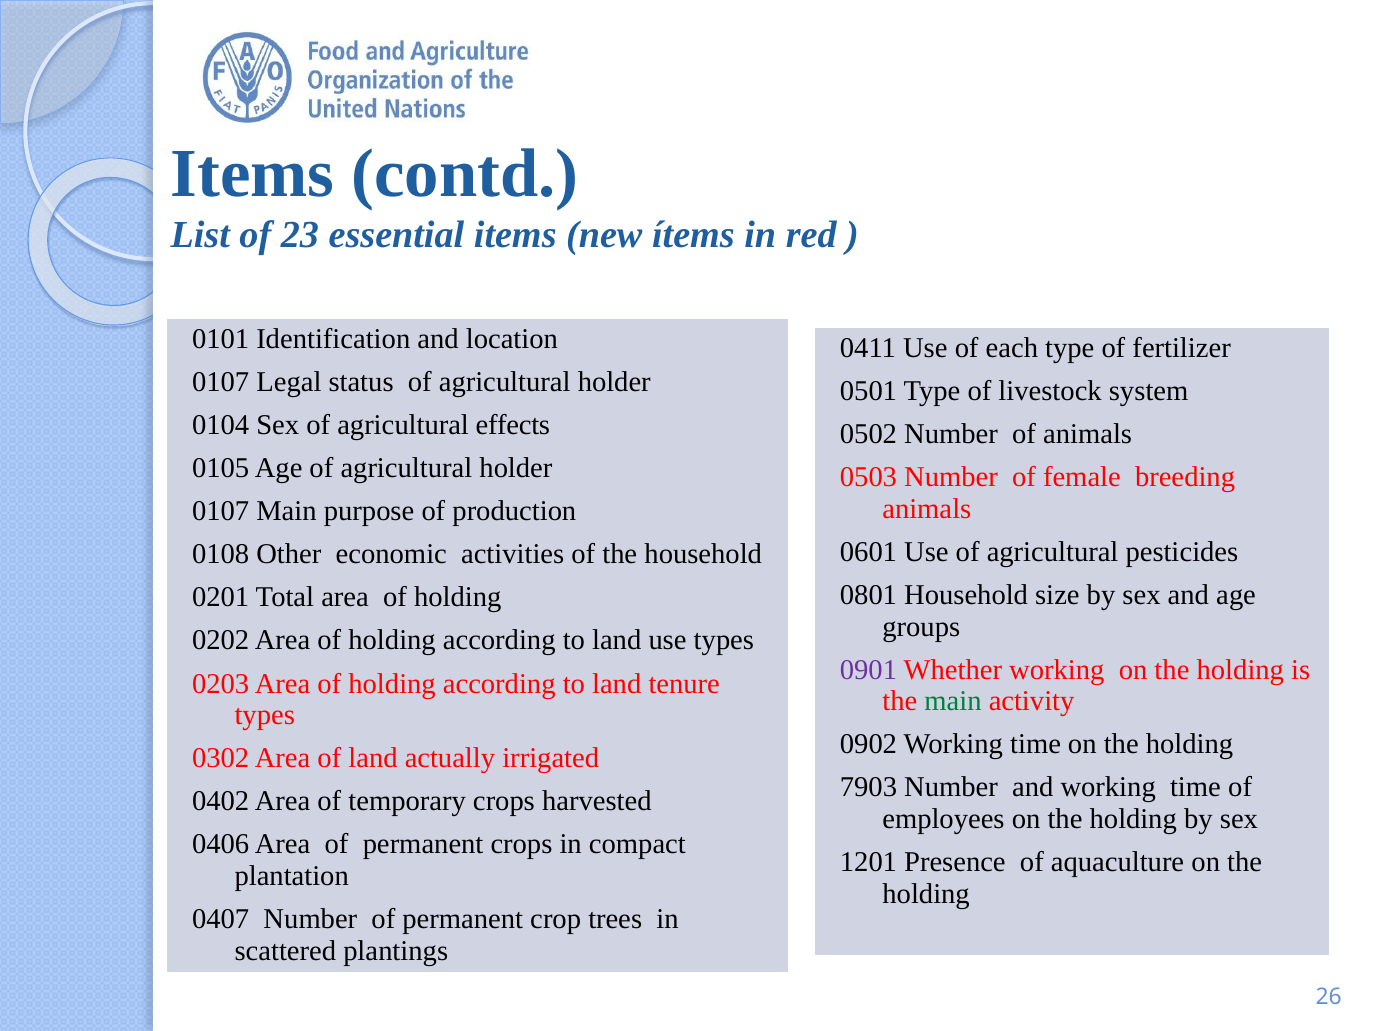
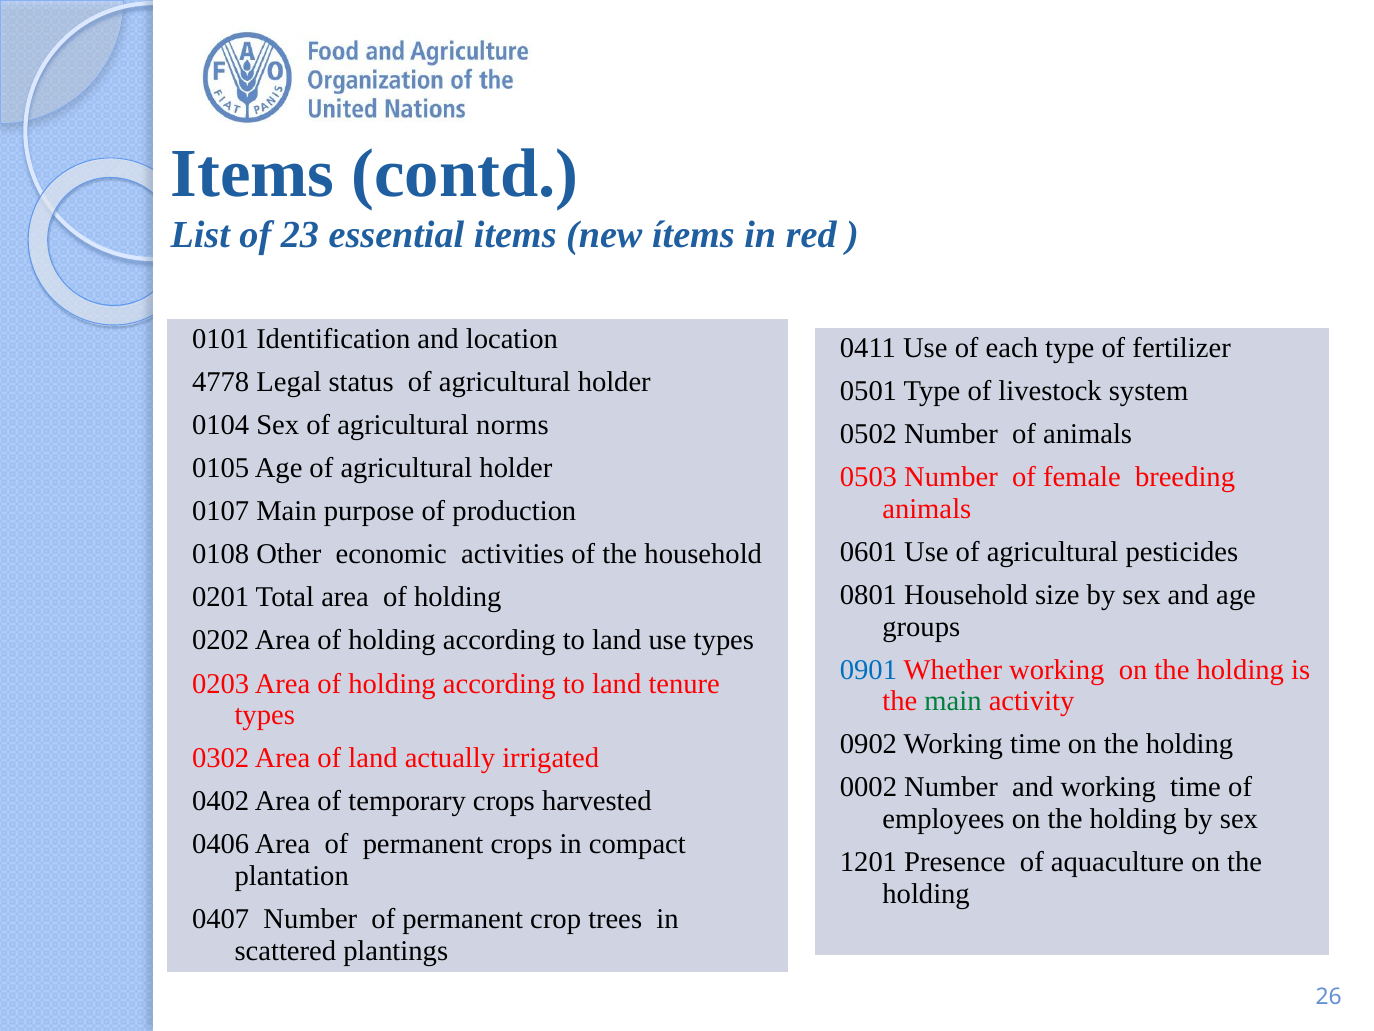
0107 at (221, 382): 0107 -> 4778
effects: effects -> norms
0901 colour: purple -> blue
7903: 7903 -> 0002
